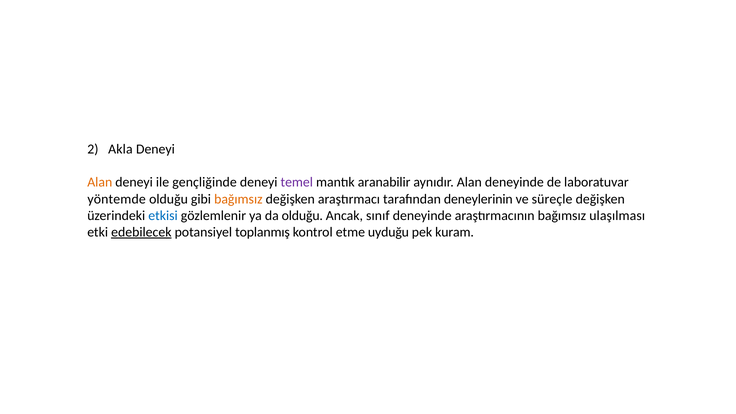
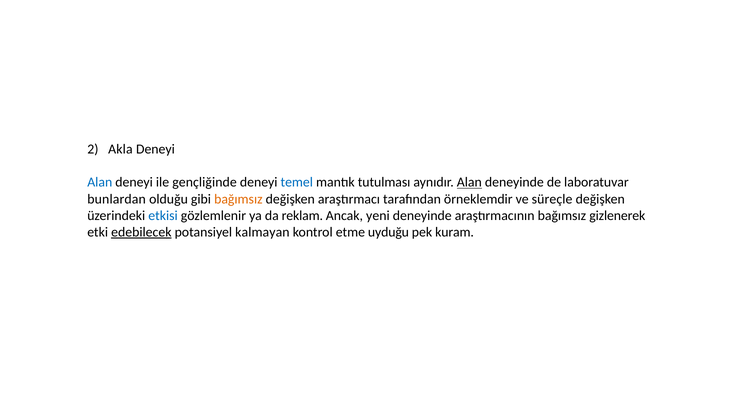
Alan at (100, 182) colour: orange -> blue
temel colour: purple -> blue
aranabilir: aranabilir -> tutulması
Alan at (469, 182) underline: none -> present
yöntemde: yöntemde -> bunlardan
deneylerinin: deneylerinin -> örneklemdir
da olduğu: olduğu -> reklam
sınıf: sınıf -> yeni
ulaşılması: ulaşılması -> gizlenerek
toplanmış: toplanmış -> kalmayan
